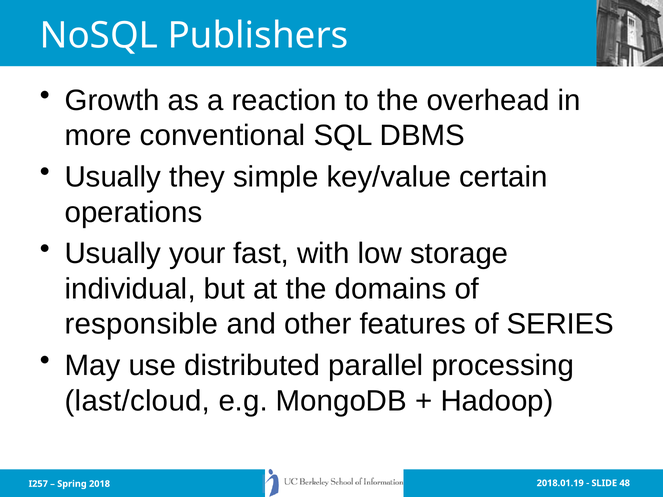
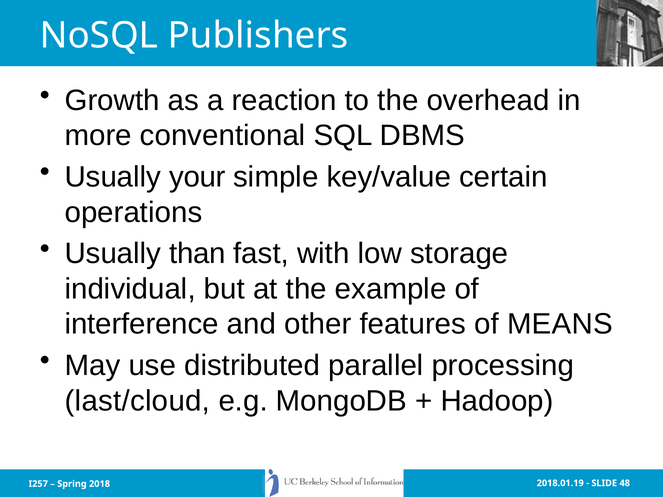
they: they -> your
your: your -> than
domains: domains -> example
responsible: responsible -> interference
SERIES: SERIES -> MEANS
